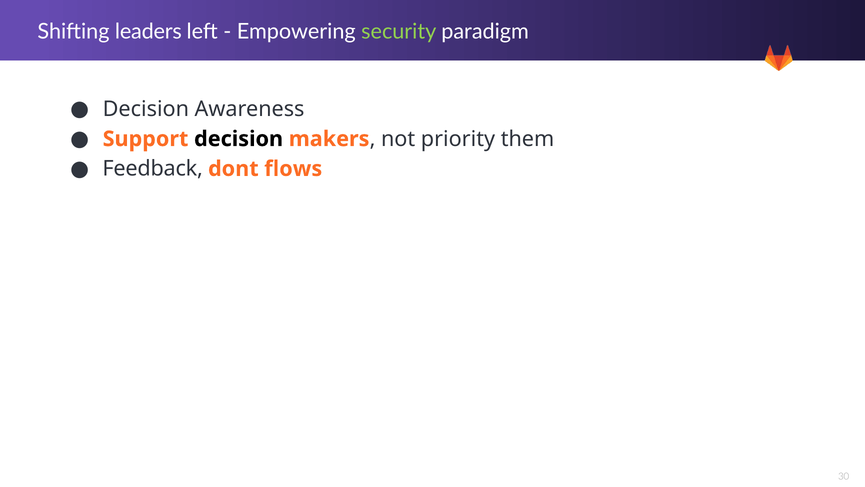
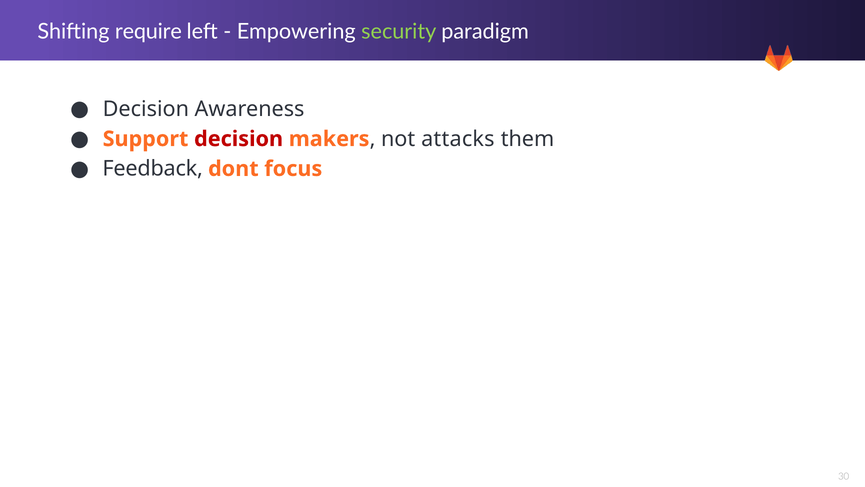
leaders: leaders -> require
decision at (239, 139) colour: black -> red
priority: priority -> attacks
flows: flows -> focus
